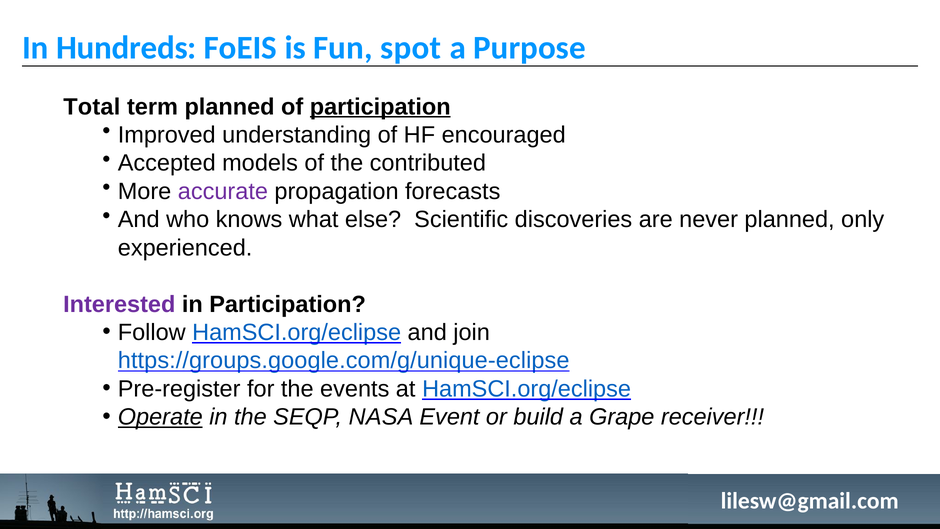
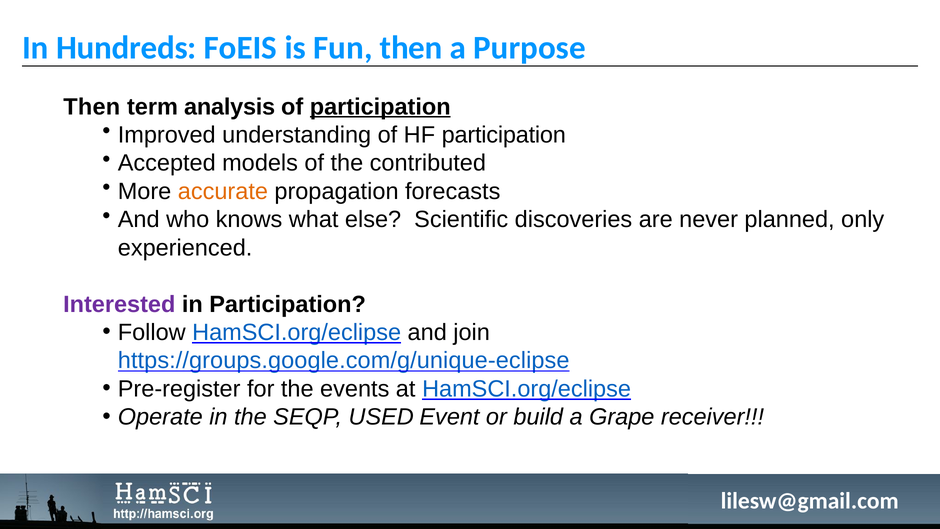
Fun spot: spot -> then
Total at (92, 107): Total -> Then
term planned: planned -> analysis
HF encouraged: encouraged -> participation
accurate colour: purple -> orange
Operate underline: present -> none
NASA: NASA -> USED
